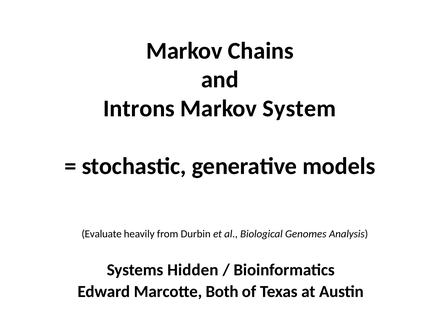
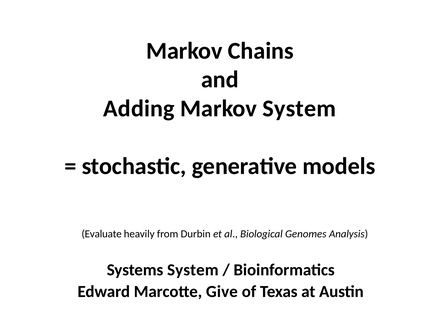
Introns: Introns -> Adding
Systems Hidden: Hidden -> System
Both: Both -> Give
